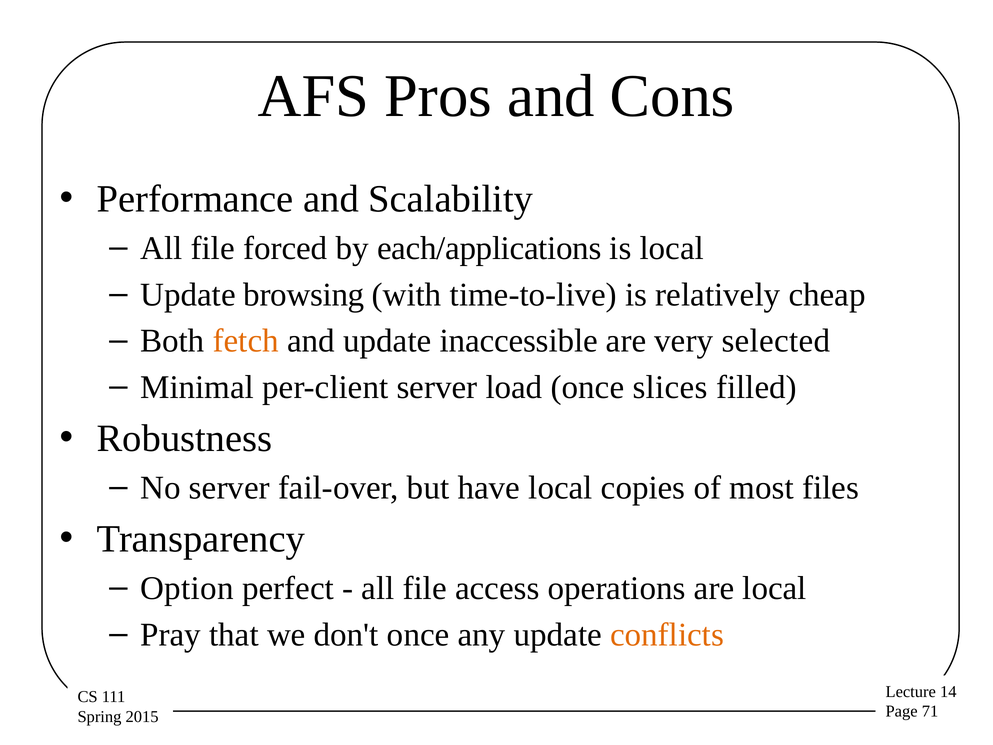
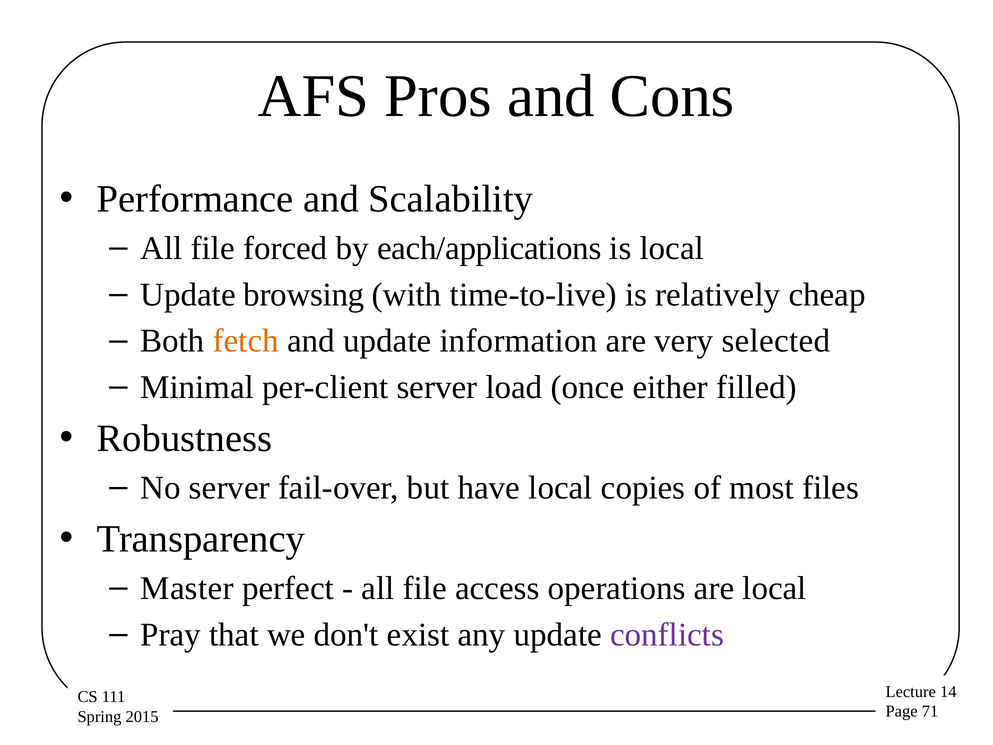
inaccessible: inaccessible -> information
slices: slices -> either
Option: Option -> Master
don't once: once -> exist
conflicts colour: orange -> purple
